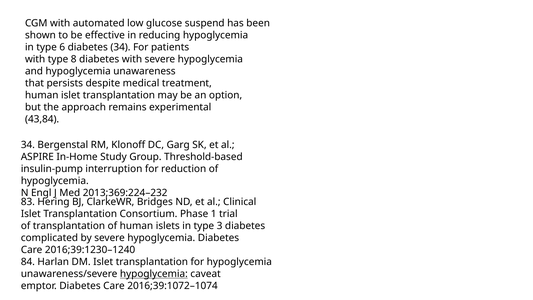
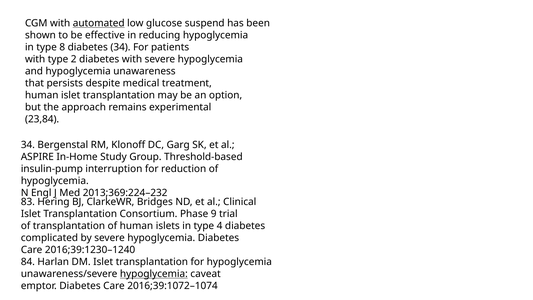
automated underline: none -> present
6: 6 -> 8
8: 8 -> 2
43,84: 43,84 -> 23,84
1: 1 -> 9
3: 3 -> 4
